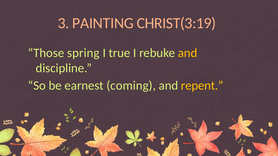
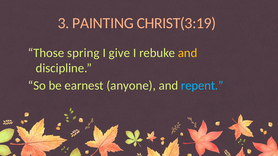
true: true -> give
coming: coming -> anyone
repent colour: yellow -> light blue
